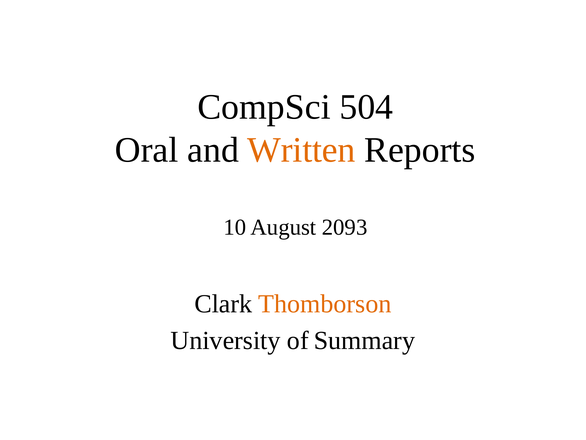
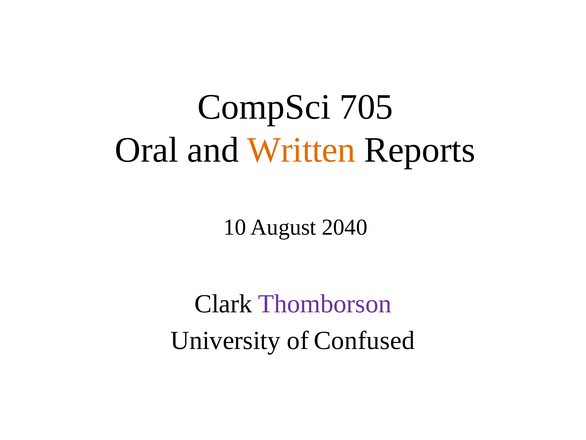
504: 504 -> 705
2093: 2093 -> 2040
Thomborson colour: orange -> purple
Summary: Summary -> Confused
